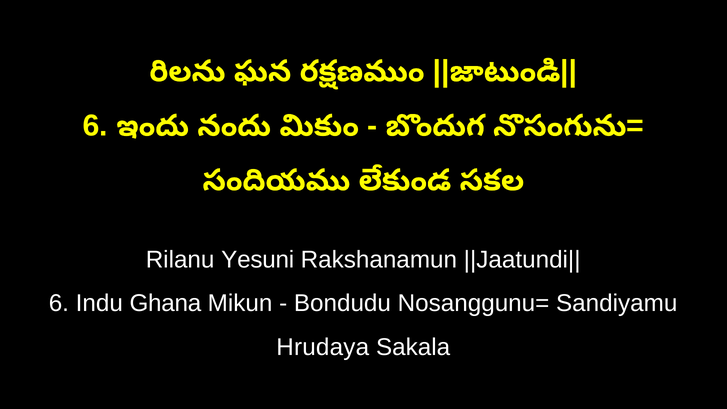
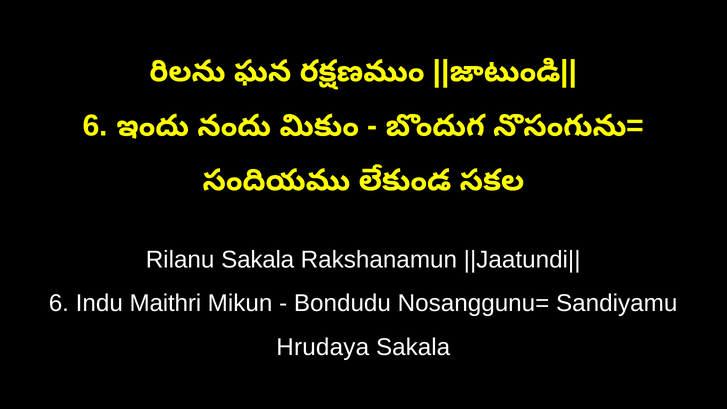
Rilanu Yesuni: Yesuni -> Sakala
Ghana: Ghana -> Maithri
